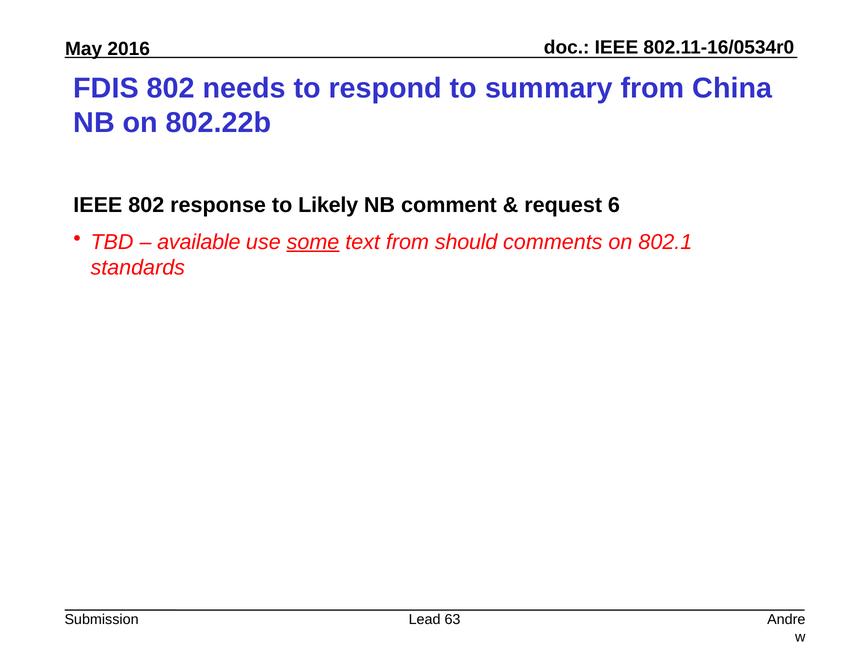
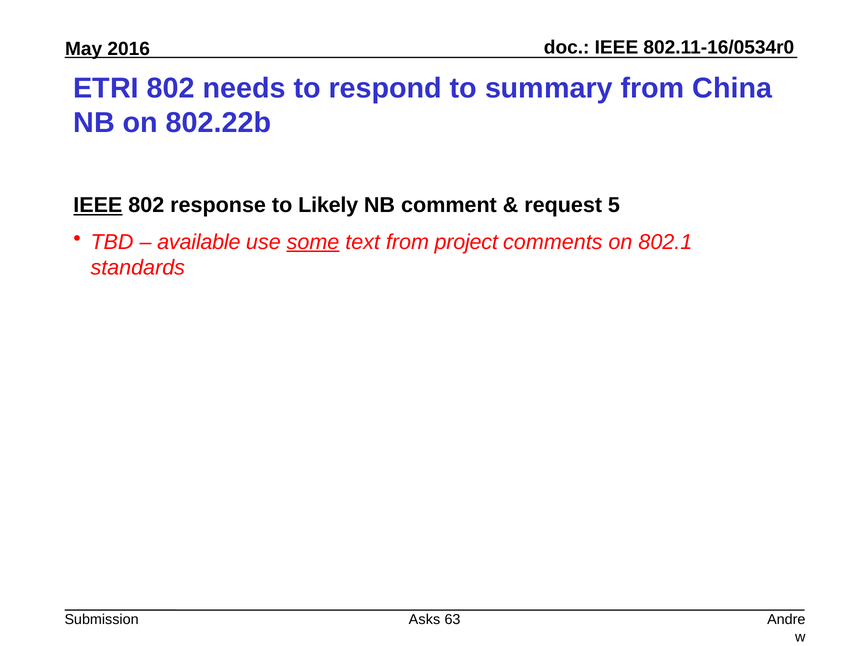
FDIS: FDIS -> ETRI
IEEE at (98, 206) underline: none -> present
6: 6 -> 5
should: should -> project
Lead: Lead -> Asks
